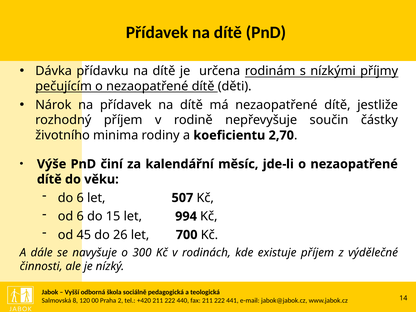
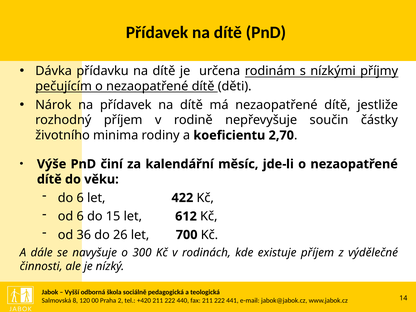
507: 507 -> 422
994: 994 -> 612
45: 45 -> 36
